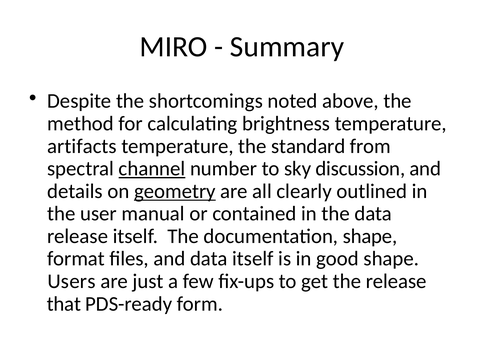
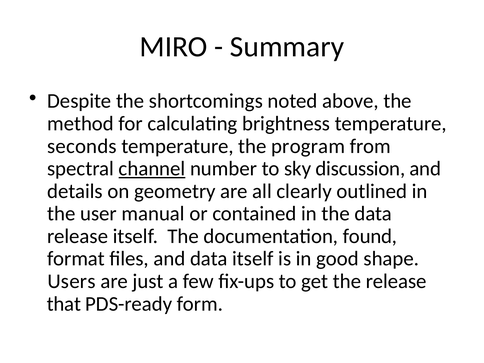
artifacts: artifacts -> seconds
standard: standard -> program
geometry underline: present -> none
documentation shape: shape -> found
